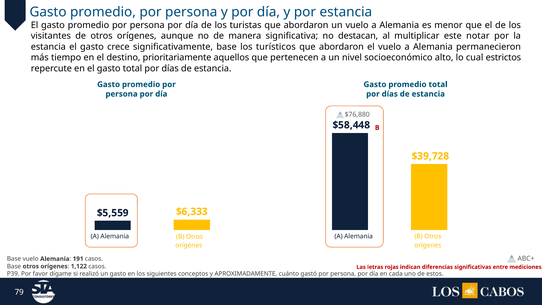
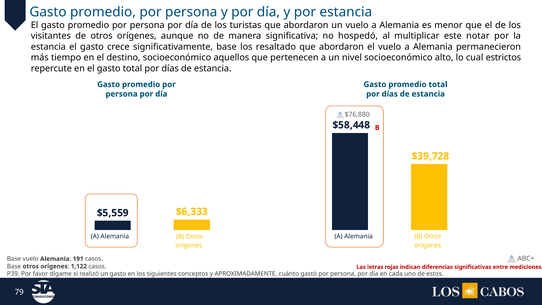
destacan: destacan -> hospedó
turísticos: turísticos -> resaltado
destino prioritariamente: prioritariamente -> socioeconómico
